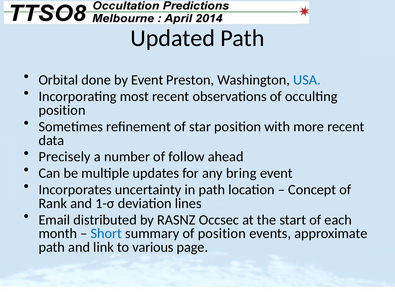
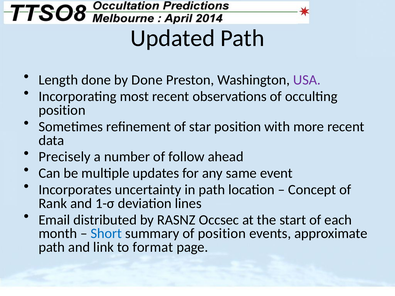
Orbital: Orbital -> Length
by Event: Event -> Done
USA colour: blue -> purple
bring: bring -> same
various: various -> format
